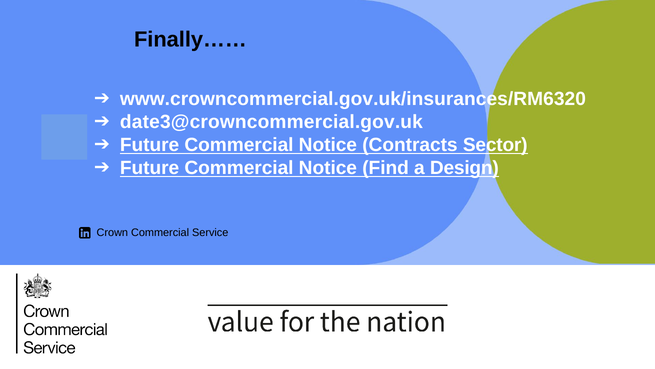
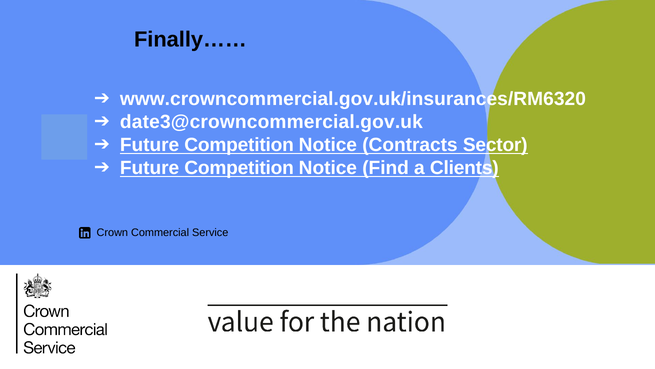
Commercial at (239, 145): Commercial -> Competition
Commercial at (239, 168): Commercial -> Competition
Design: Design -> Clients
